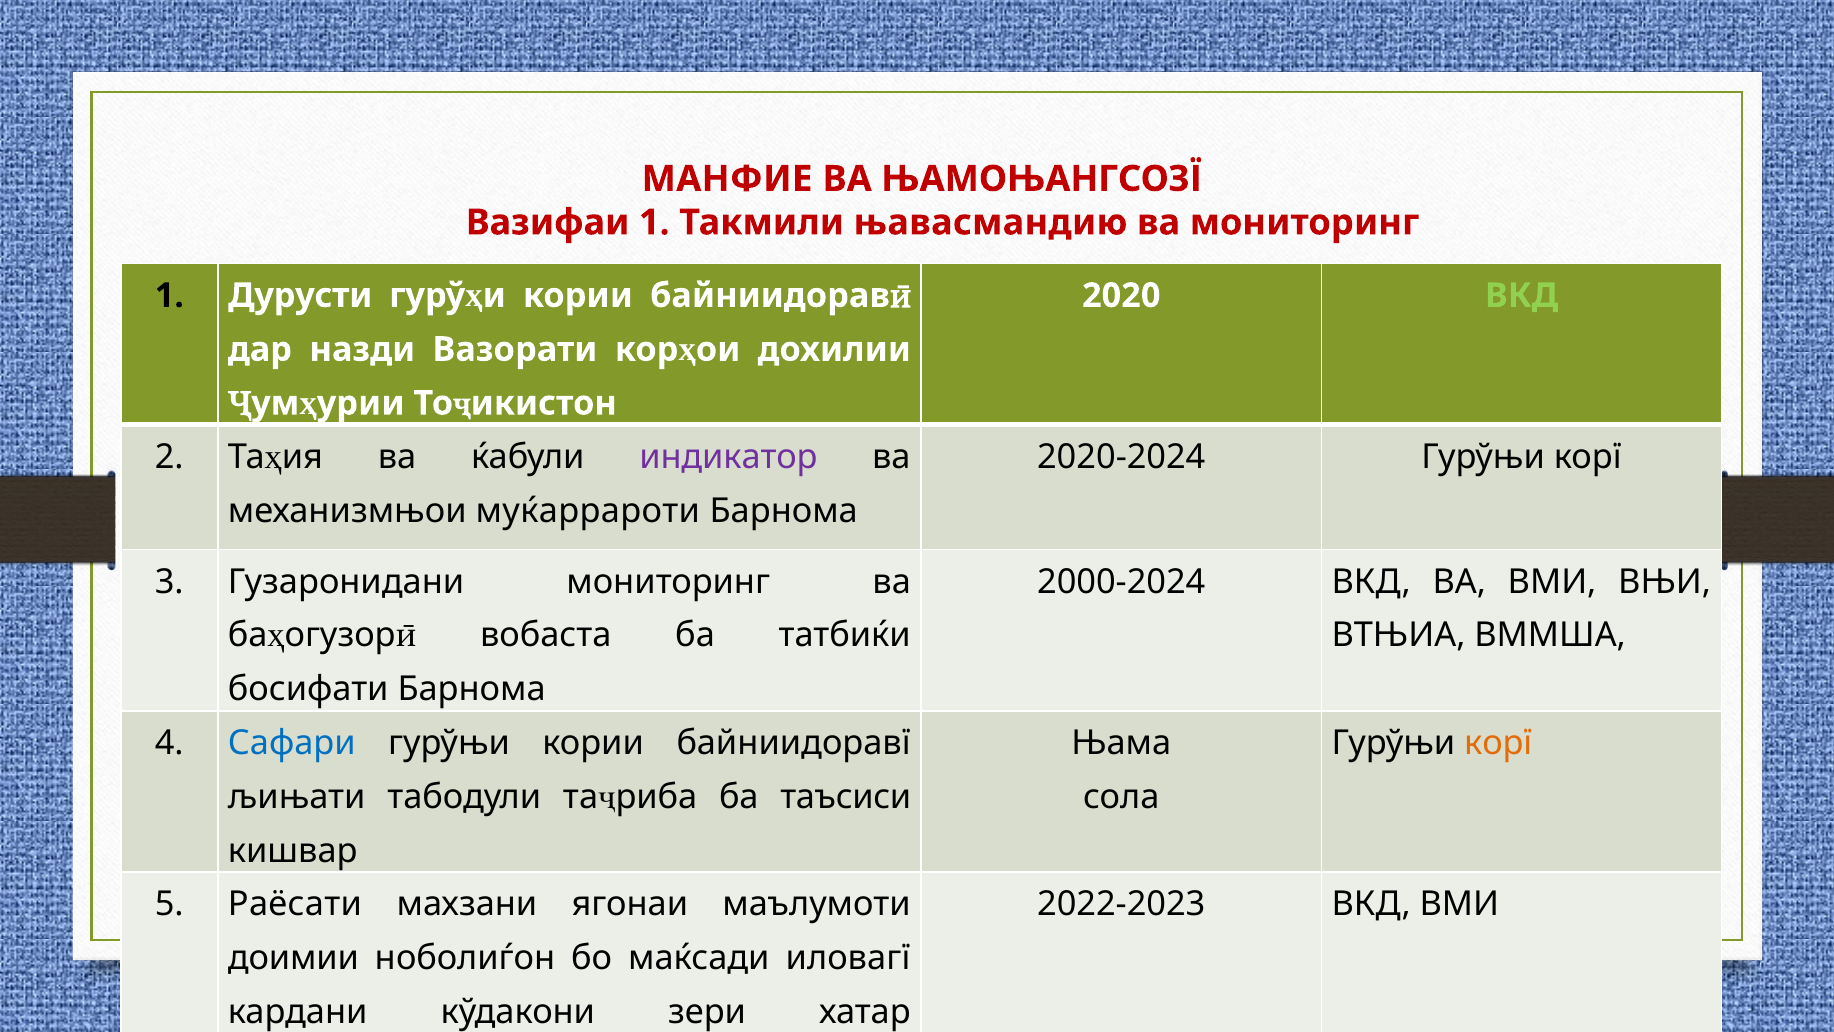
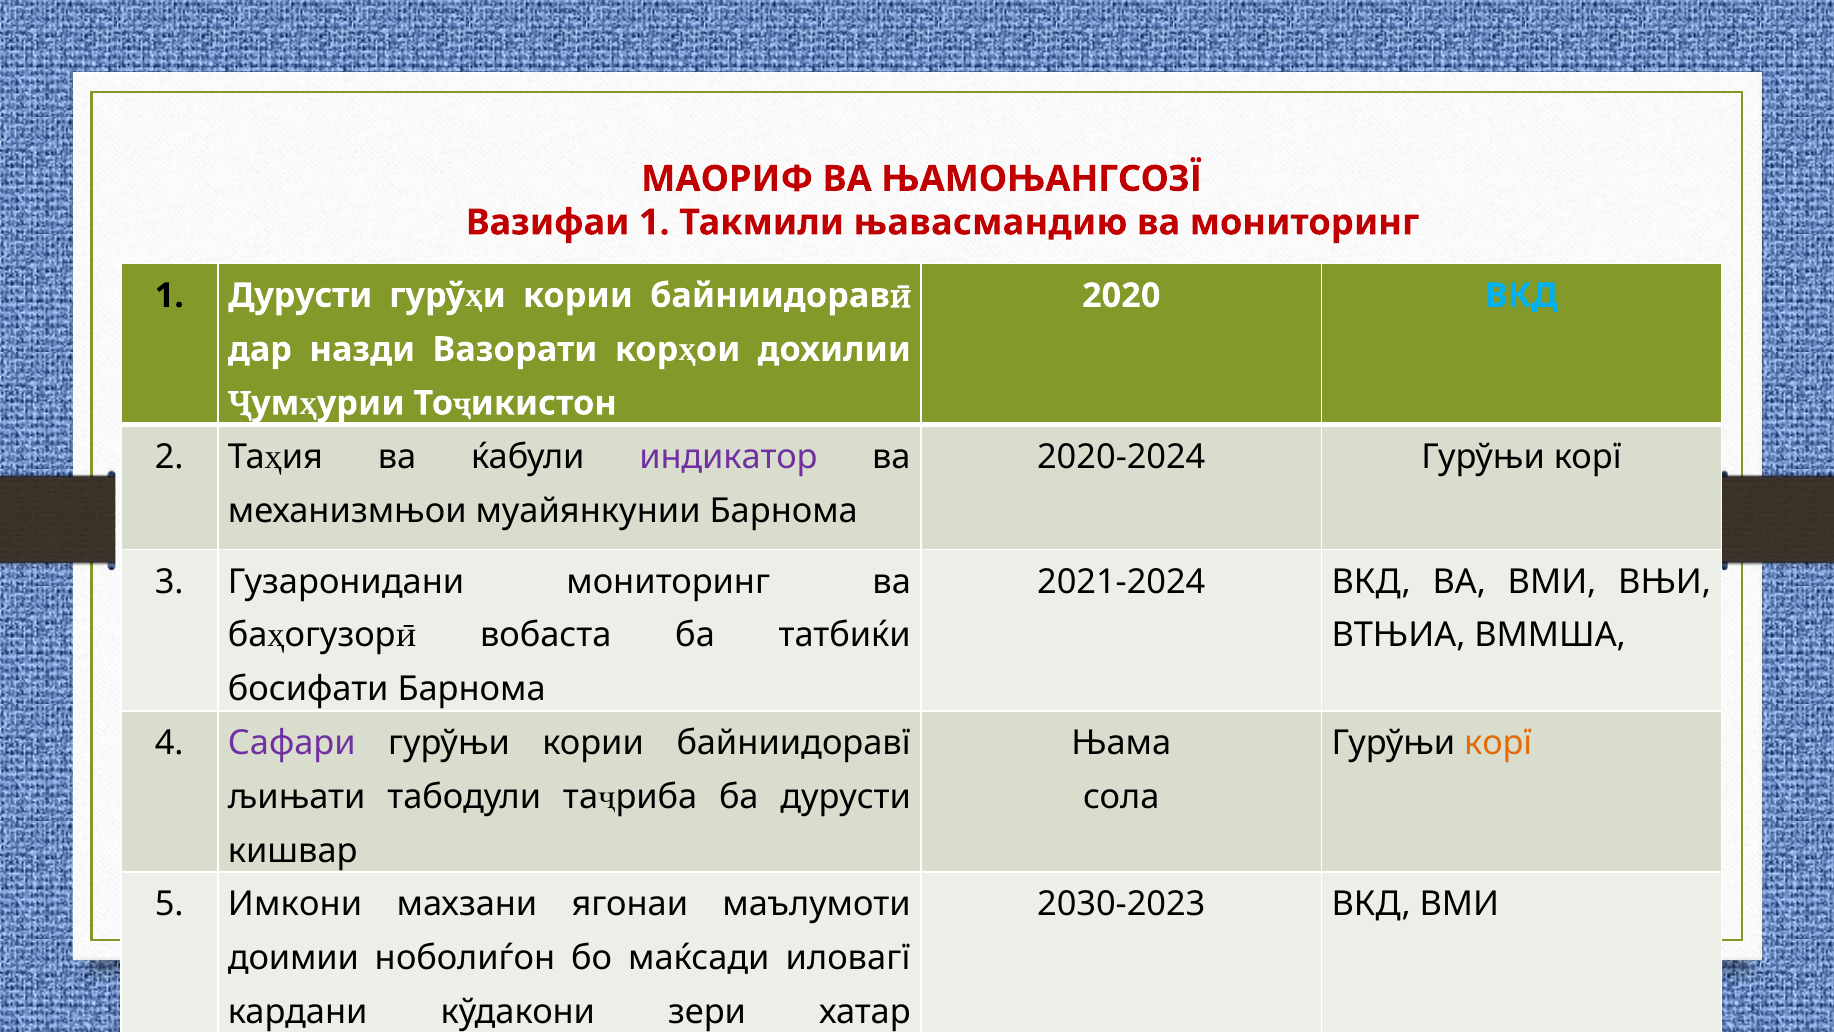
МАНФИЕ: МАНФИЕ -> МАОРИФ
ВКД at (1522, 296) colour: light green -> light blue
муќаррароти: муќаррароти -> муайянкунии
2000-2024: 2000-2024 -> 2021-2024
Сафари colour: blue -> purple
ба таъсиси: таъсиси -> дурусти
Раёсати: Раёсати -> Имкони
2022-2023: 2022-2023 -> 2030-2023
